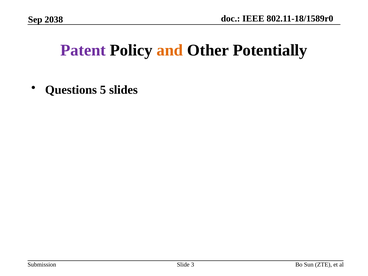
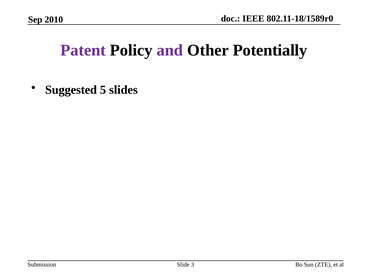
2038: 2038 -> 2010
and colour: orange -> purple
Questions: Questions -> Suggested
